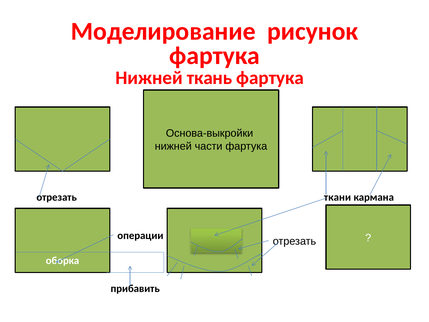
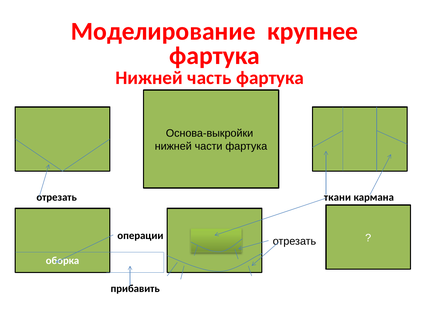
рисунок: рисунок -> крупнее
ткань: ткань -> часть
